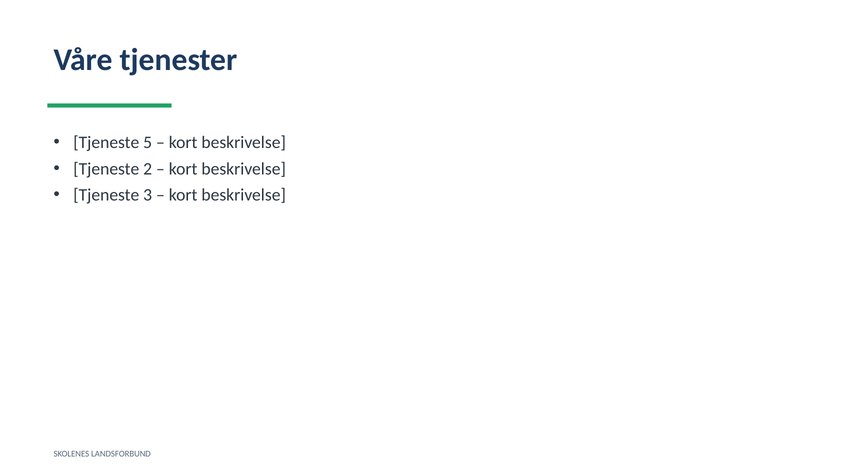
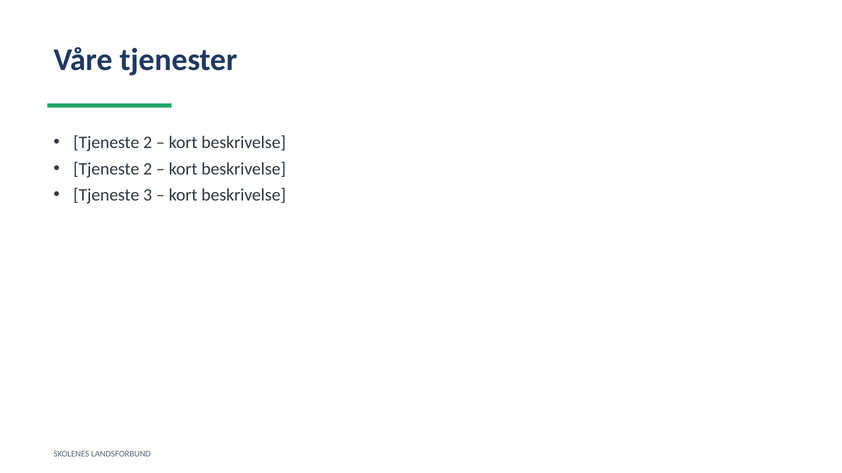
5 at (148, 143): 5 -> 2
